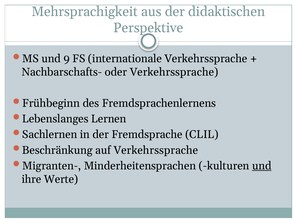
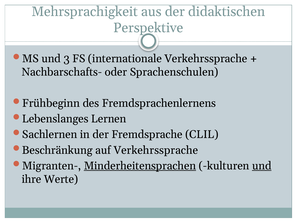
9: 9 -> 3
oder Verkehrssprache: Verkehrssprache -> Sprachenschulen
Minderheitensprachen underline: none -> present
